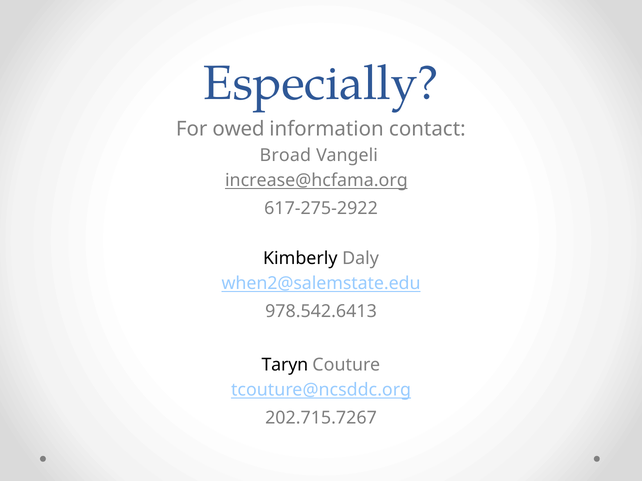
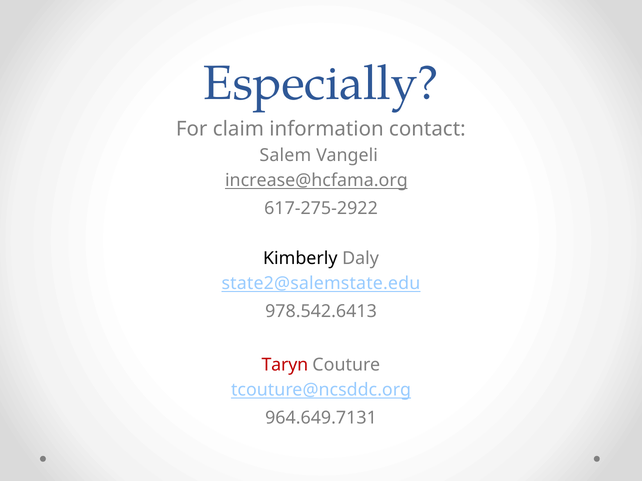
owed: owed -> claim
Broad: Broad -> Salem
when2@salemstate.edu: when2@salemstate.edu -> state2@salemstate.edu
Taryn colour: black -> red
202.715.7267: 202.715.7267 -> 964.649.7131
